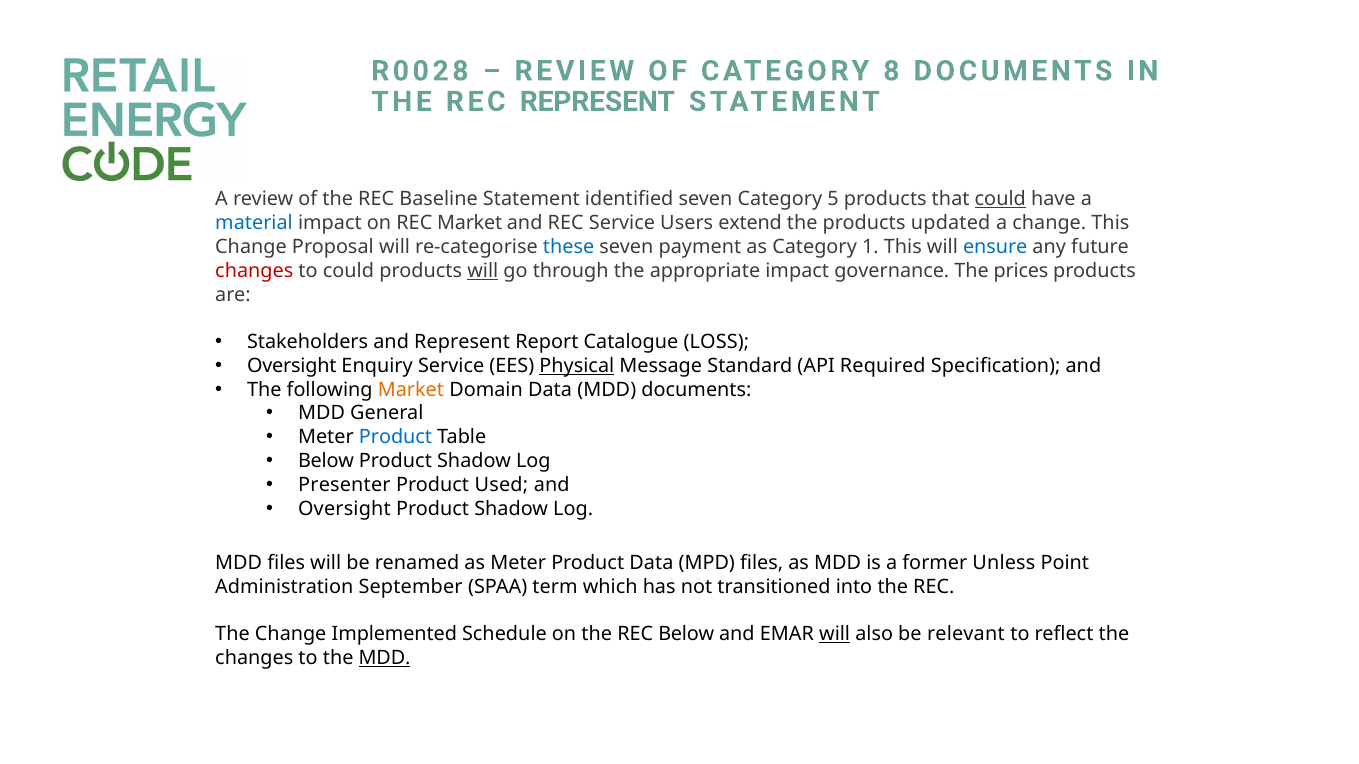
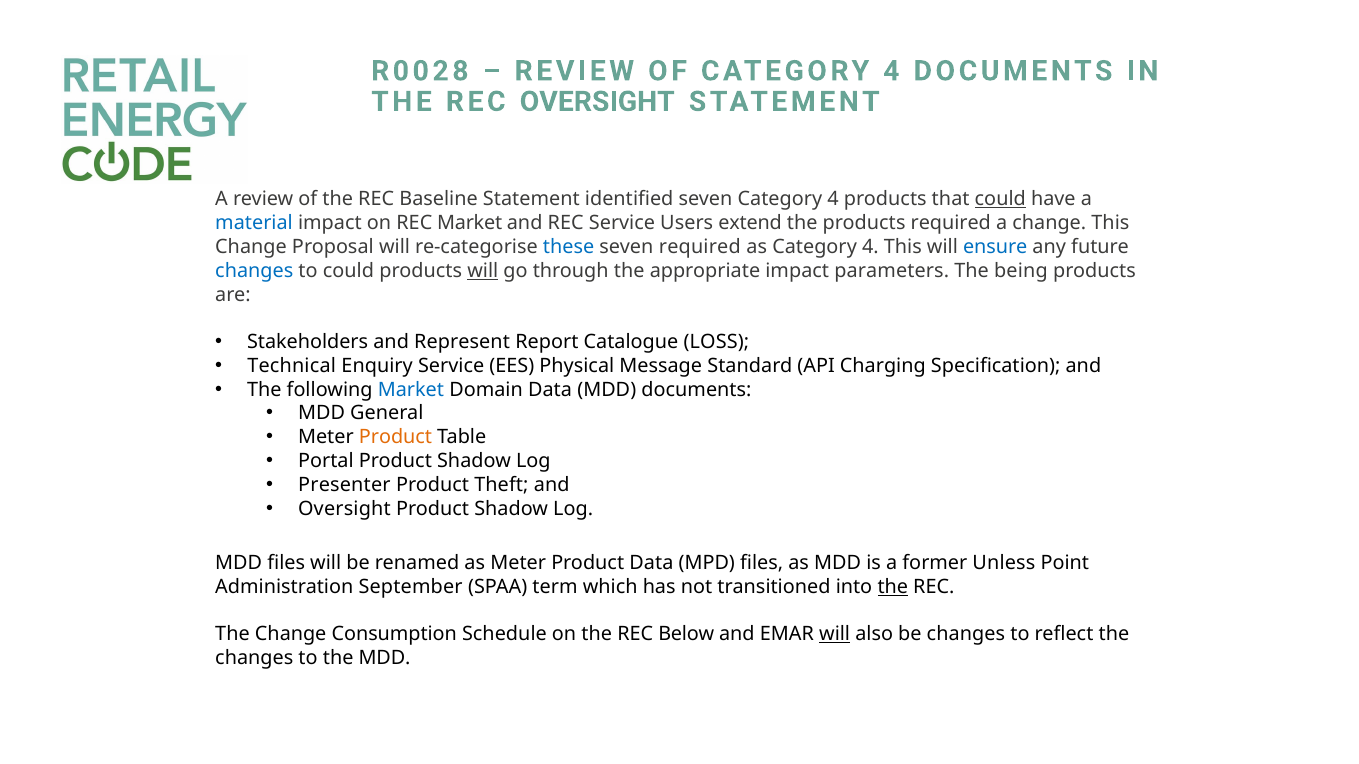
OF CATEGORY 8: 8 -> 4
REC REPRESENT: REPRESENT -> OVERSIGHT
seven Category 5: 5 -> 4
products updated: updated -> required
seven payment: payment -> required
as Category 1: 1 -> 4
changes at (254, 271) colour: red -> blue
governance: governance -> parameters
prices: prices -> being
Oversight at (292, 366): Oversight -> Technical
Physical underline: present -> none
Required: Required -> Charging
Market at (411, 390) colour: orange -> blue
Product at (396, 437) colour: blue -> orange
Below at (326, 461): Below -> Portal
Used: Used -> Theft
the at (893, 587) underline: none -> present
Implemented: Implemented -> Consumption
be relevant: relevant -> changes
MDD at (385, 658) underline: present -> none
